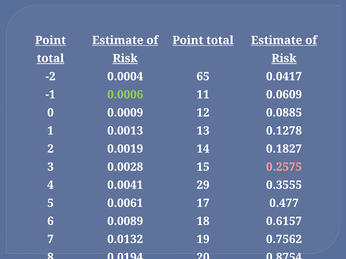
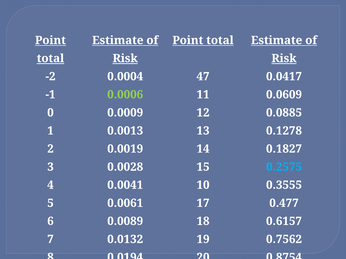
65: 65 -> 47
0.2575 colour: pink -> light blue
29: 29 -> 10
